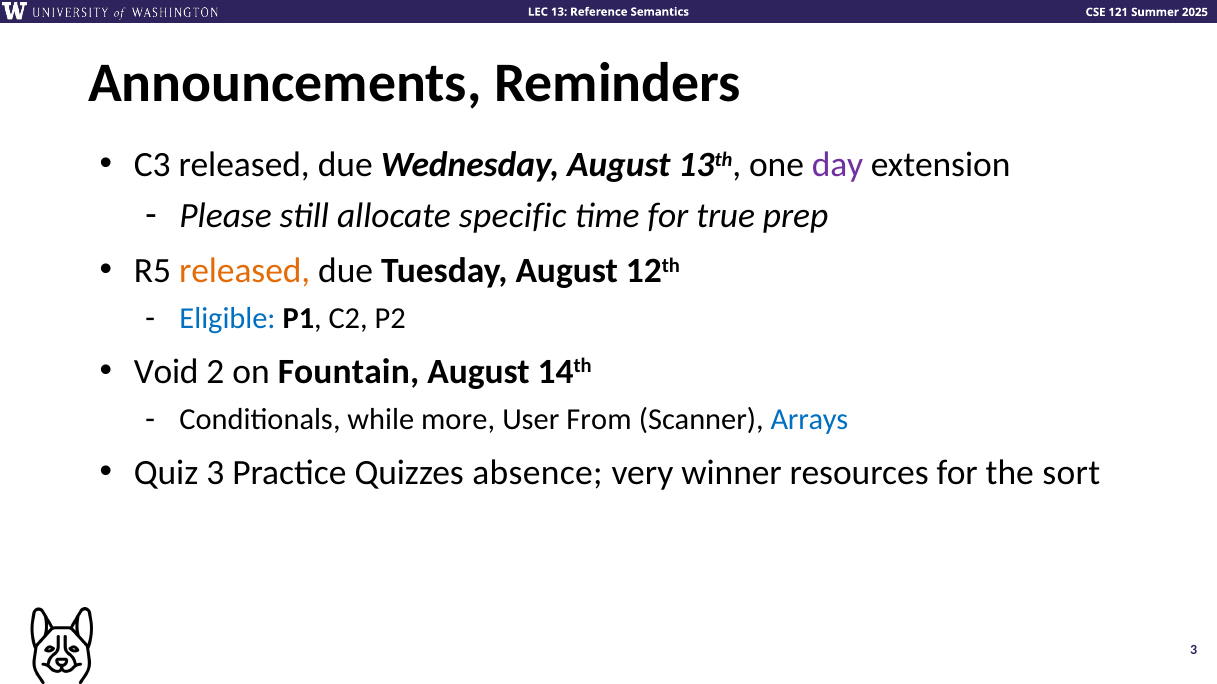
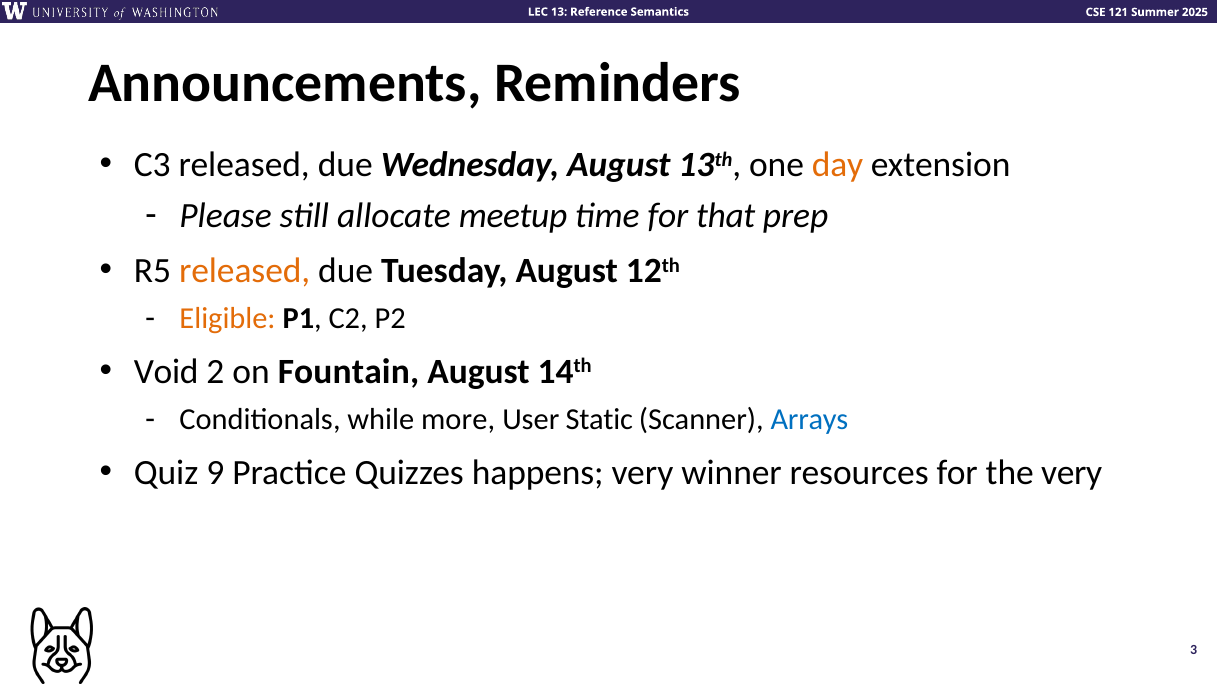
day colour: purple -> orange
specific: specific -> meetup
true: true -> that
Eligible colour: blue -> orange
From: From -> Static
Quiz 3: 3 -> 9
absence: absence -> happens
the sort: sort -> very
